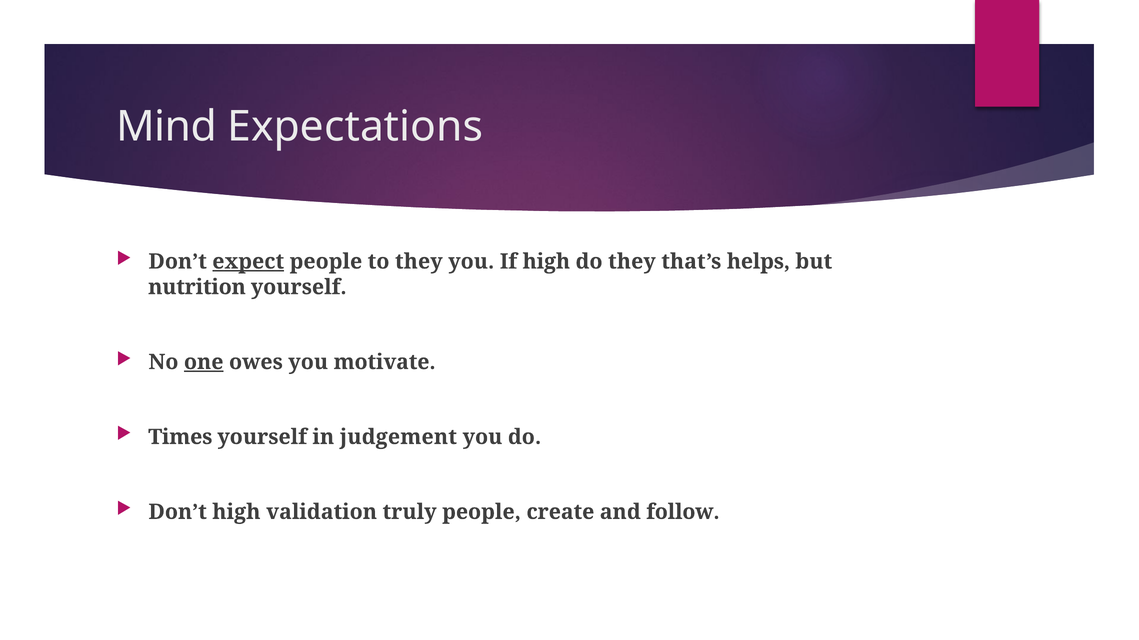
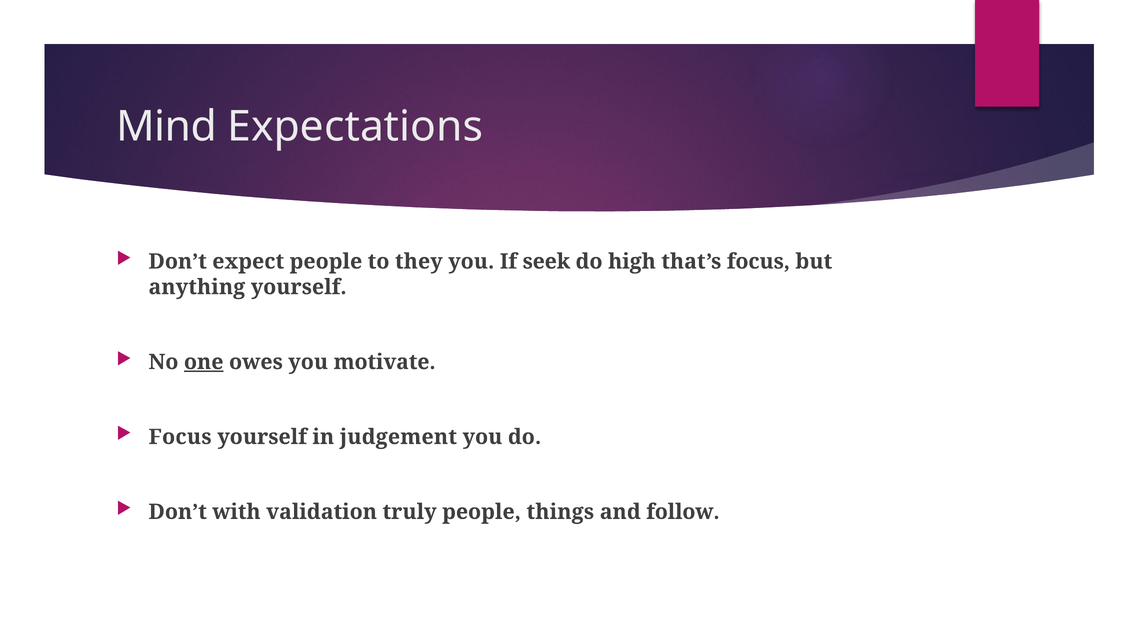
expect underline: present -> none
If high: high -> seek
do they: they -> high
that’s helps: helps -> focus
nutrition: nutrition -> anything
Times at (180, 437): Times -> Focus
Don’t high: high -> with
create: create -> things
